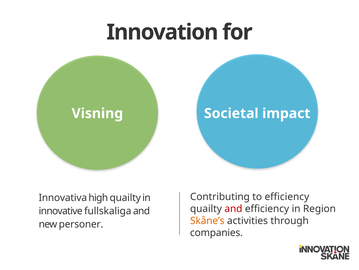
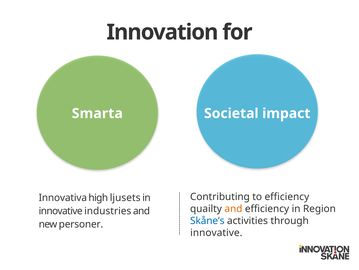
Visning: Visning -> Smarta
high quailty: quailty -> ljusets
and at (233, 208) colour: red -> orange
fullskaliga: fullskaliga -> industries
Skåne’s colour: orange -> blue
companies at (216, 232): companies -> innovative
